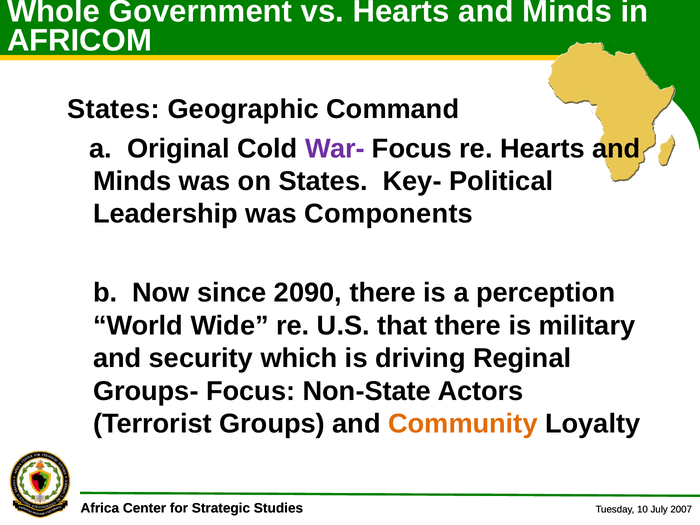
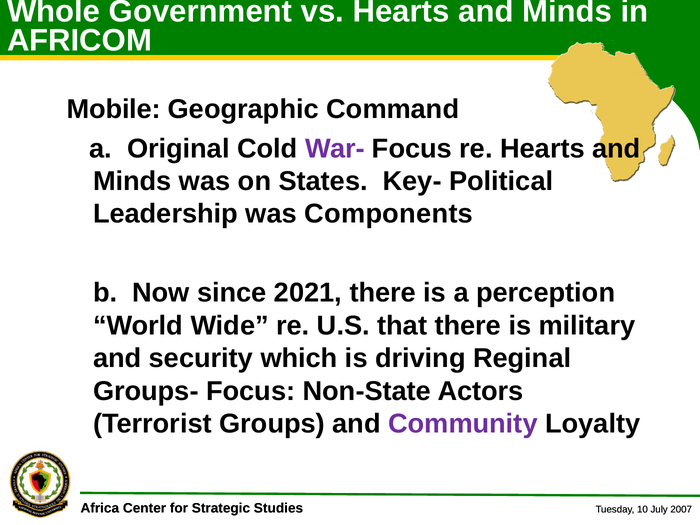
States at (113, 109): States -> Mobile
2090: 2090 -> 2021
Community colour: orange -> purple
